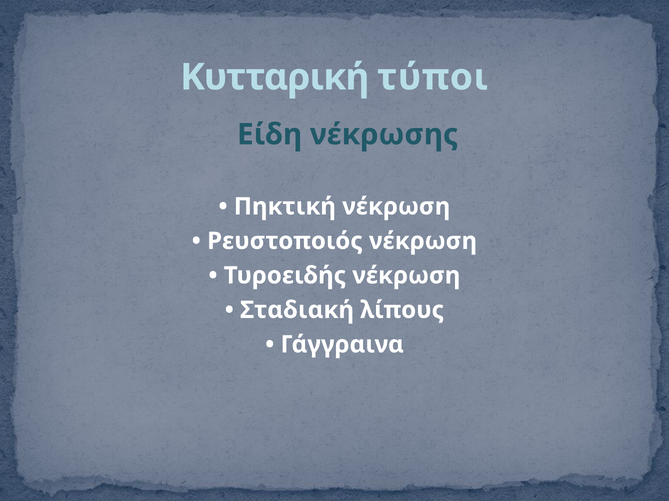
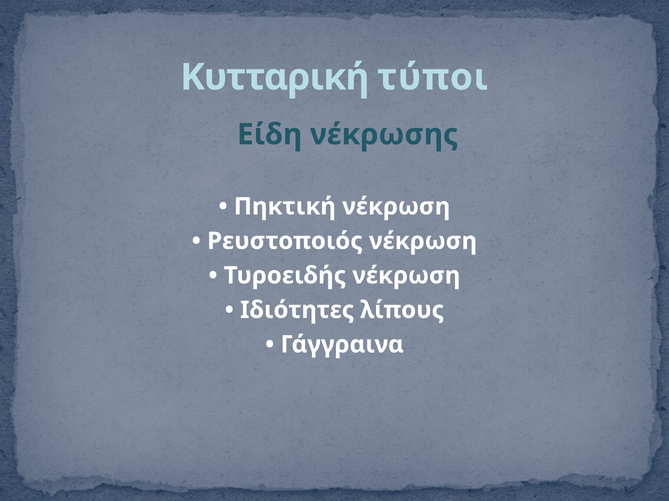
Σταδιακή: Σταδιακή -> Ιδιότητες
